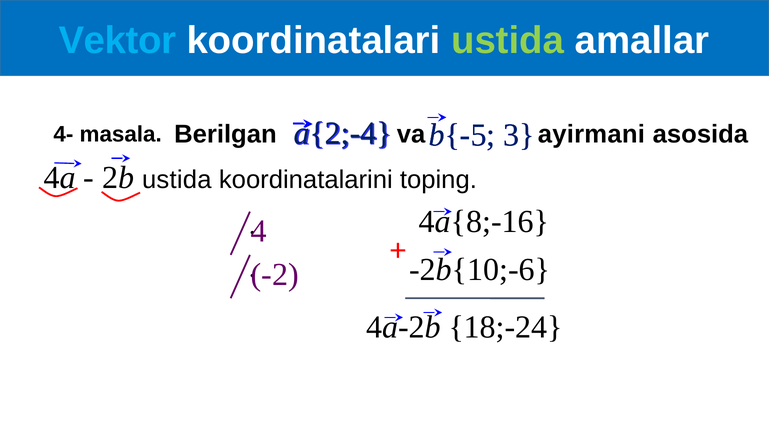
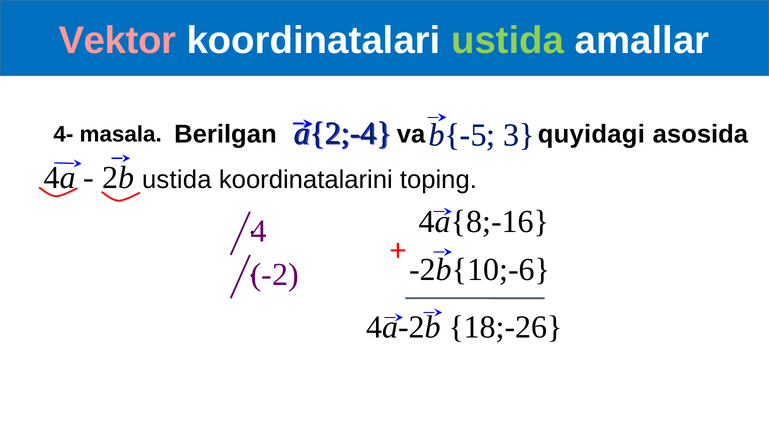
Vektor colour: light blue -> pink
ayirmani: ayirmani -> quyidagi
18;-24: 18;-24 -> 18;-26
